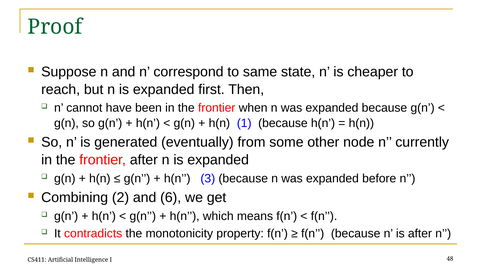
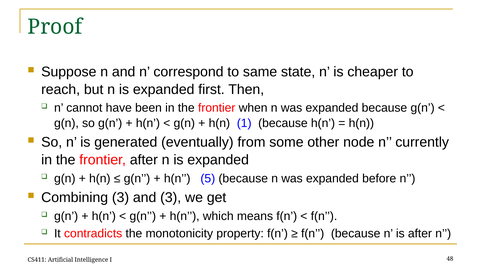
3: 3 -> 5
Combining 2: 2 -> 3
and 6: 6 -> 3
